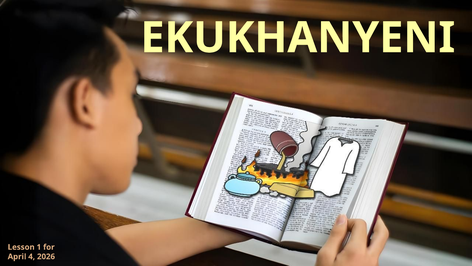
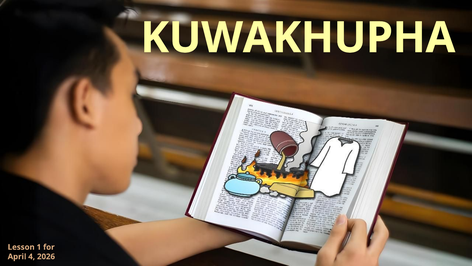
EKUKHANYENI: EKUKHANYENI -> KUWAKHUPHA
